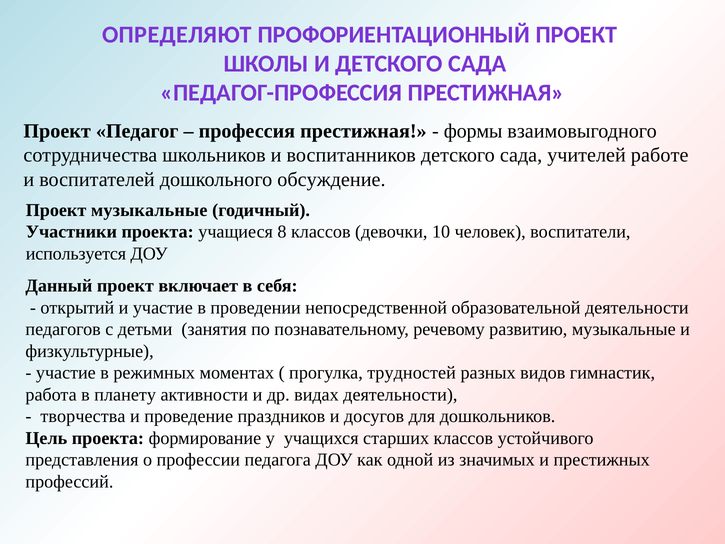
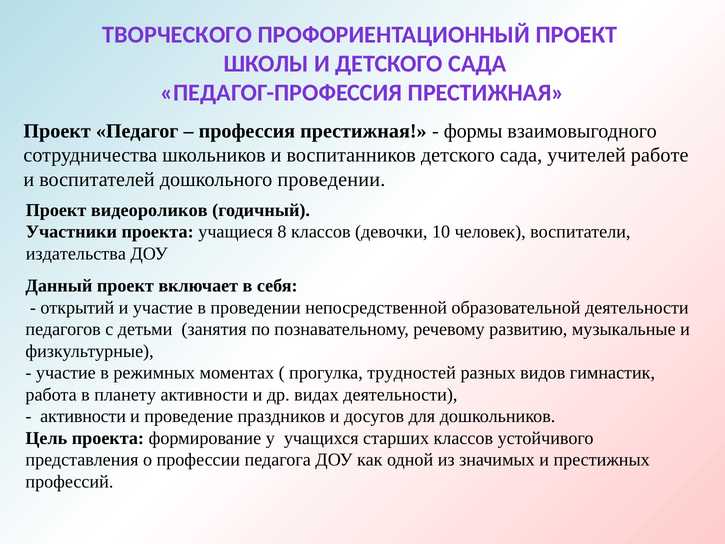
ОПРЕДЕЛЯЮТ: ОПРЕДЕЛЯЮТ -> ТВОРЧЕСКОГО
дошкольного обсуждение: обсуждение -> проведении
Проект музыкальные: музыкальные -> видеороликов
используется: используется -> издательства
творчества at (83, 416): творчества -> активности
